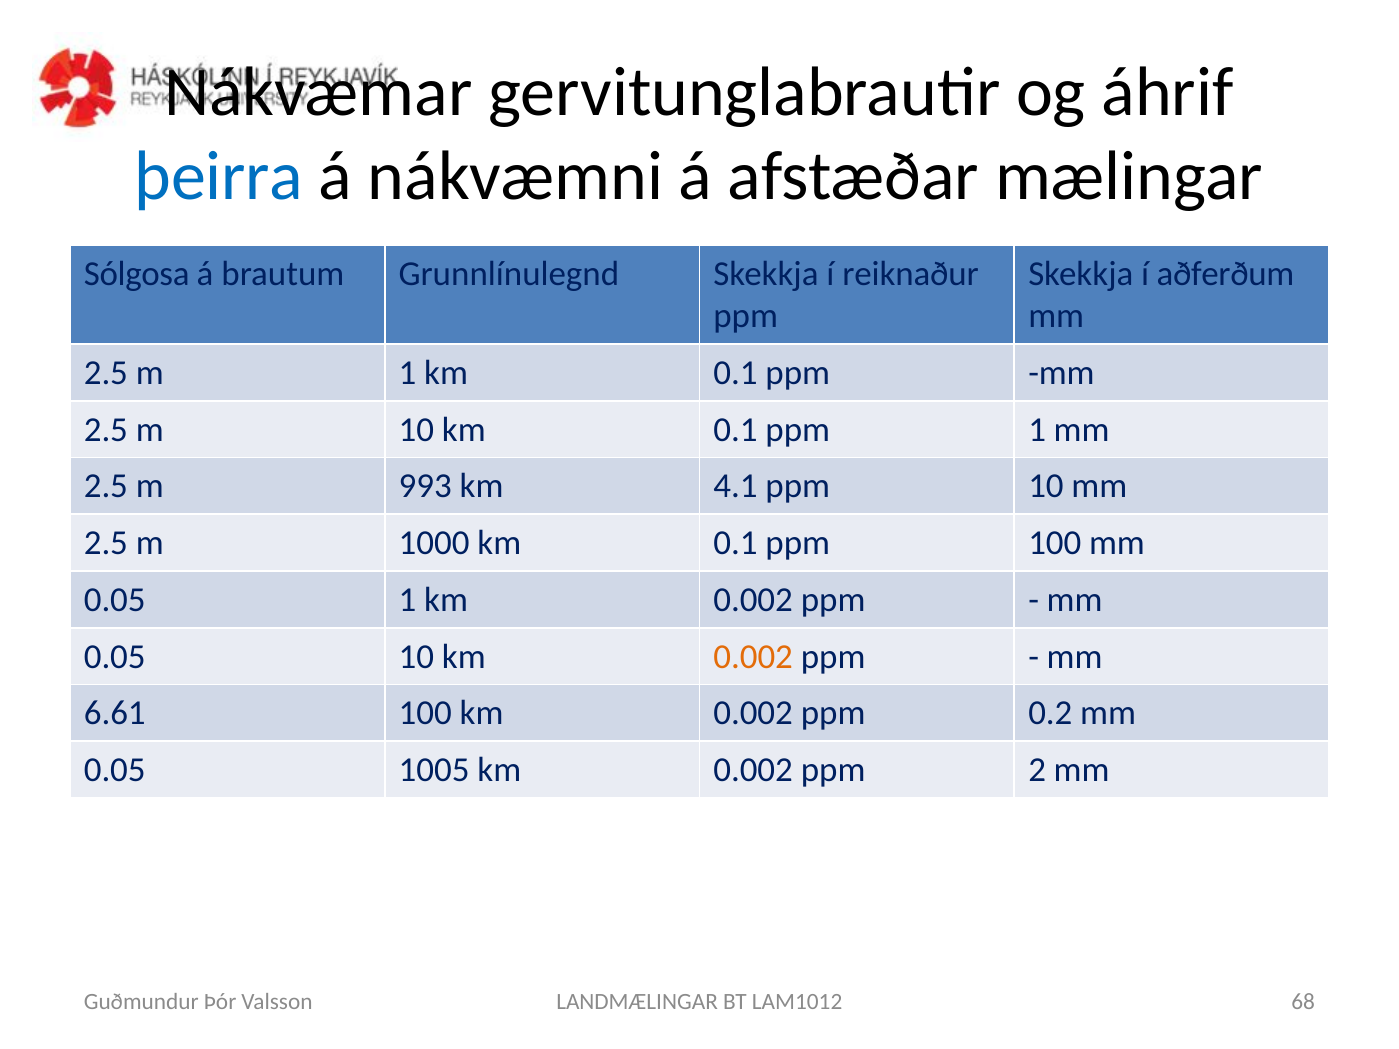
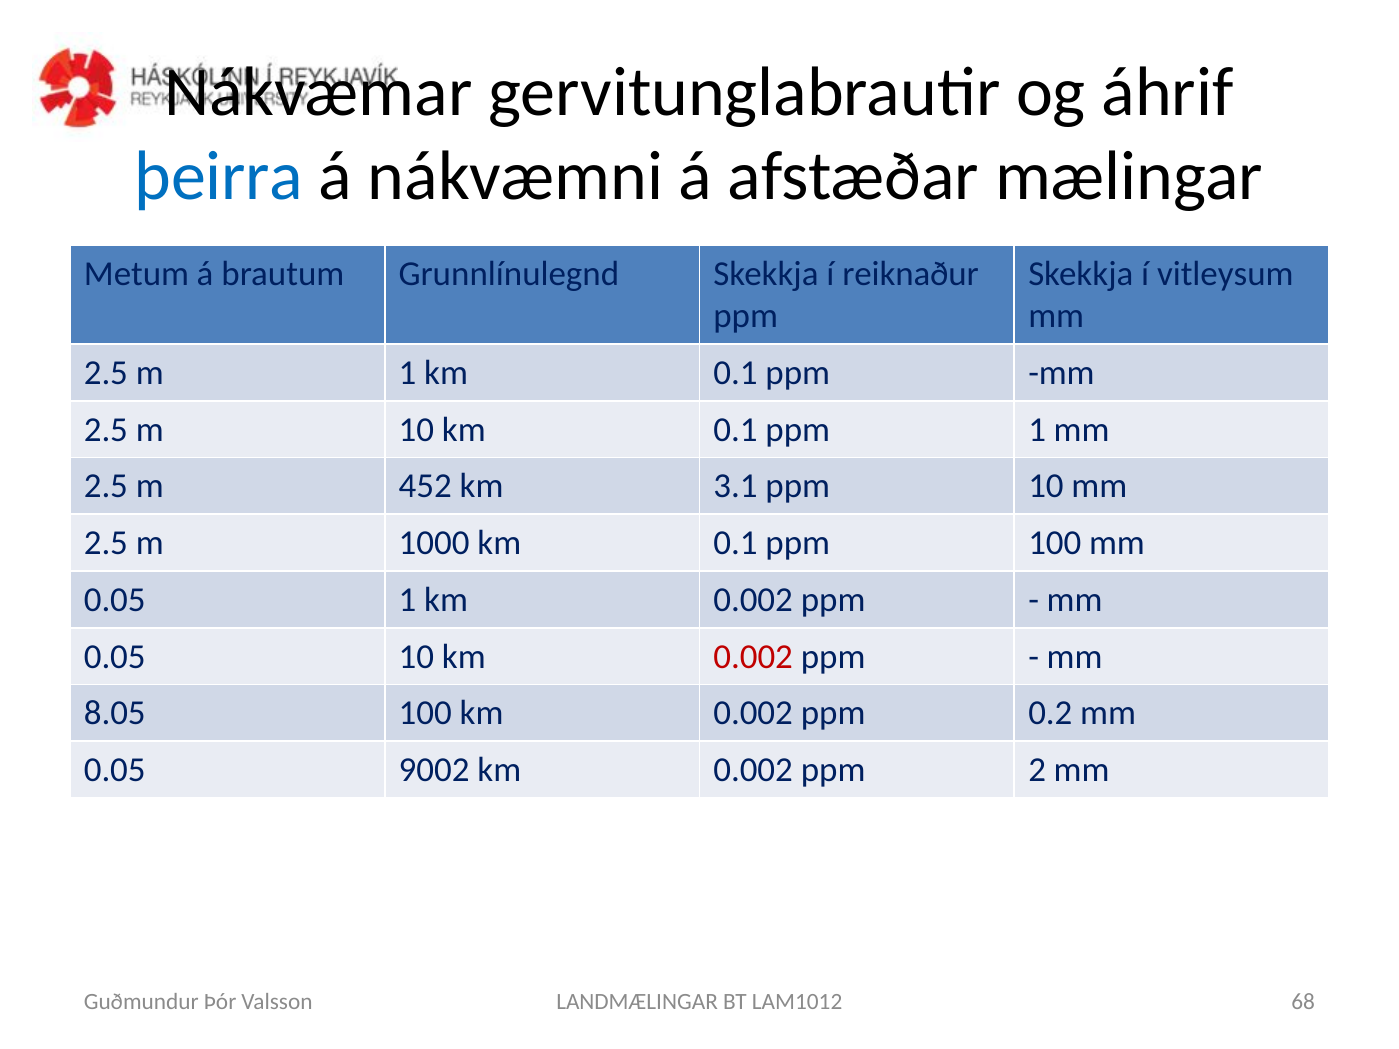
Sólgosa: Sólgosa -> Metum
aðferðum: aðferðum -> vitleysum
993: 993 -> 452
4.1: 4.1 -> 3.1
0.002 at (753, 657) colour: orange -> red
6.61: 6.61 -> 8.05
1005: 1005 -> 9002
